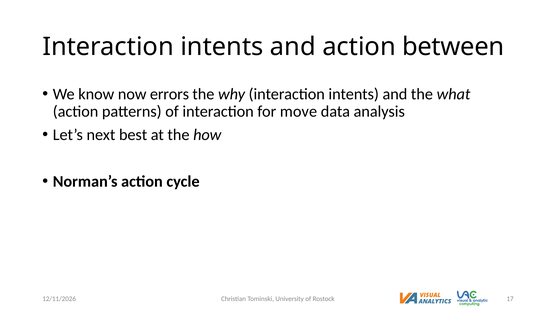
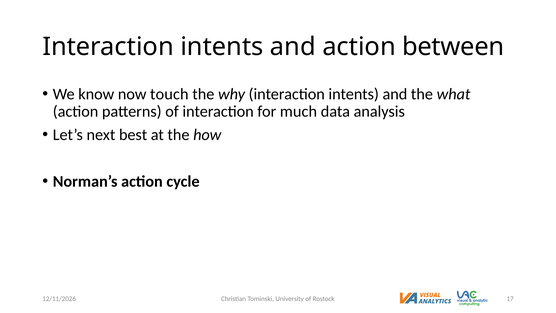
errors: errors -> touch
move: move -> much
